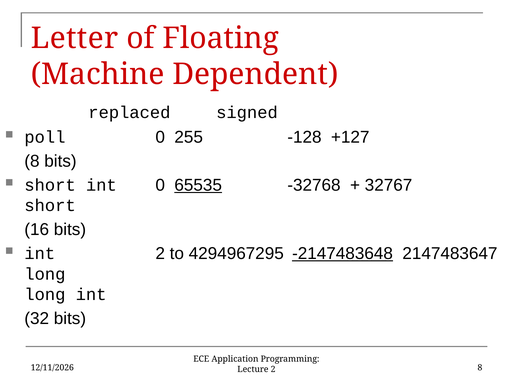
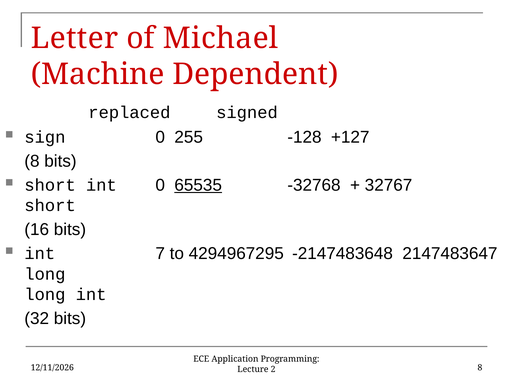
Floating: Floating -> Michael
poll: poll -> sign
int 2: 2 -> 7
-2147483648 underline: present -> none
